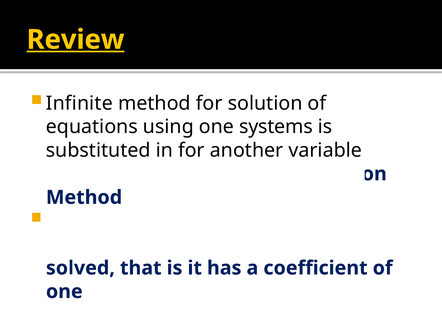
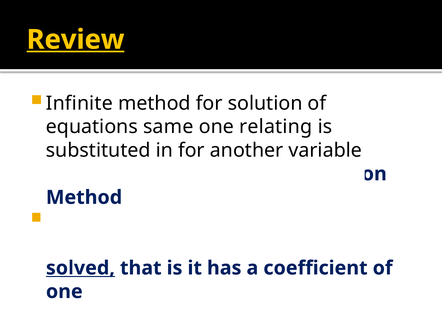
using: using -> same
systems: systems -> relating
solved underline: none -> present
